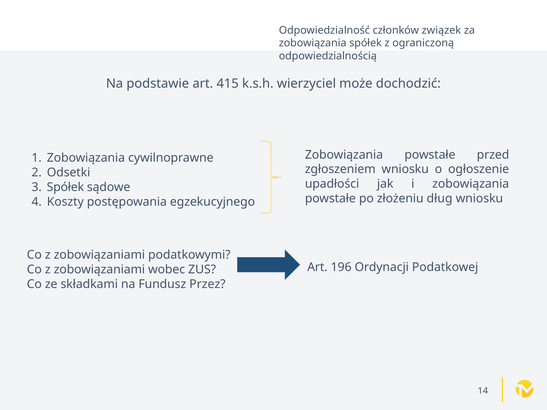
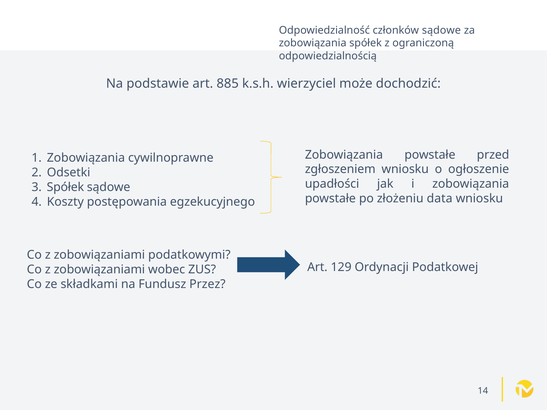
członków związek: związek -> sądowe
415: 415 -> 885
dług: dług -> data
196: 196 -> 129
